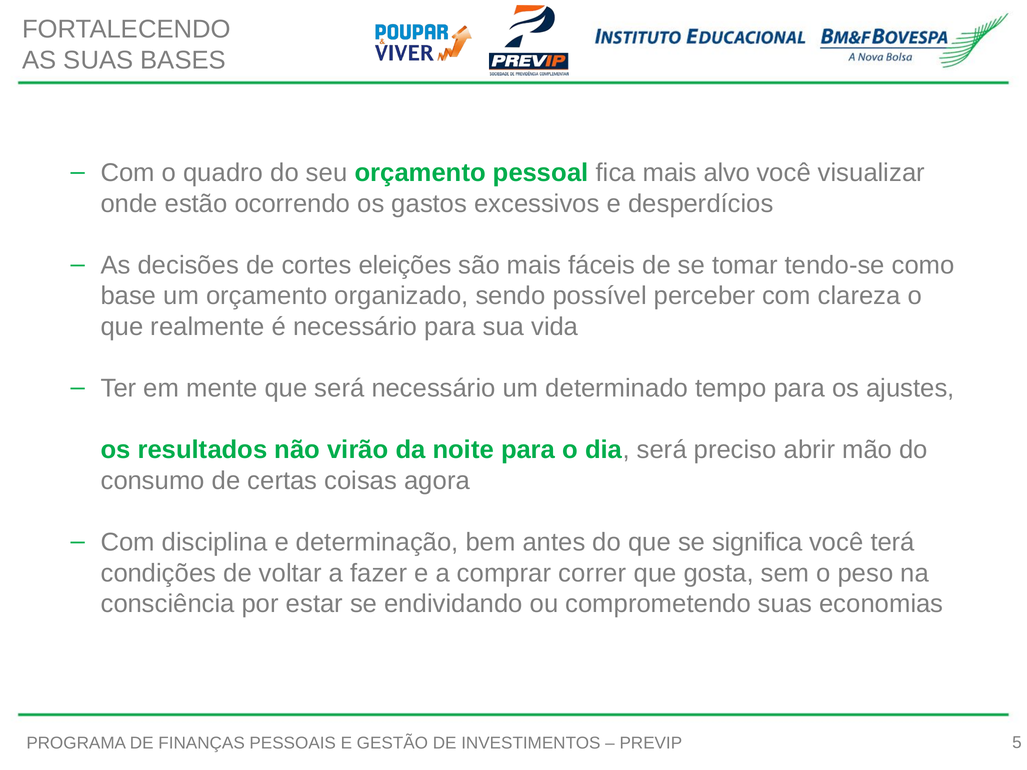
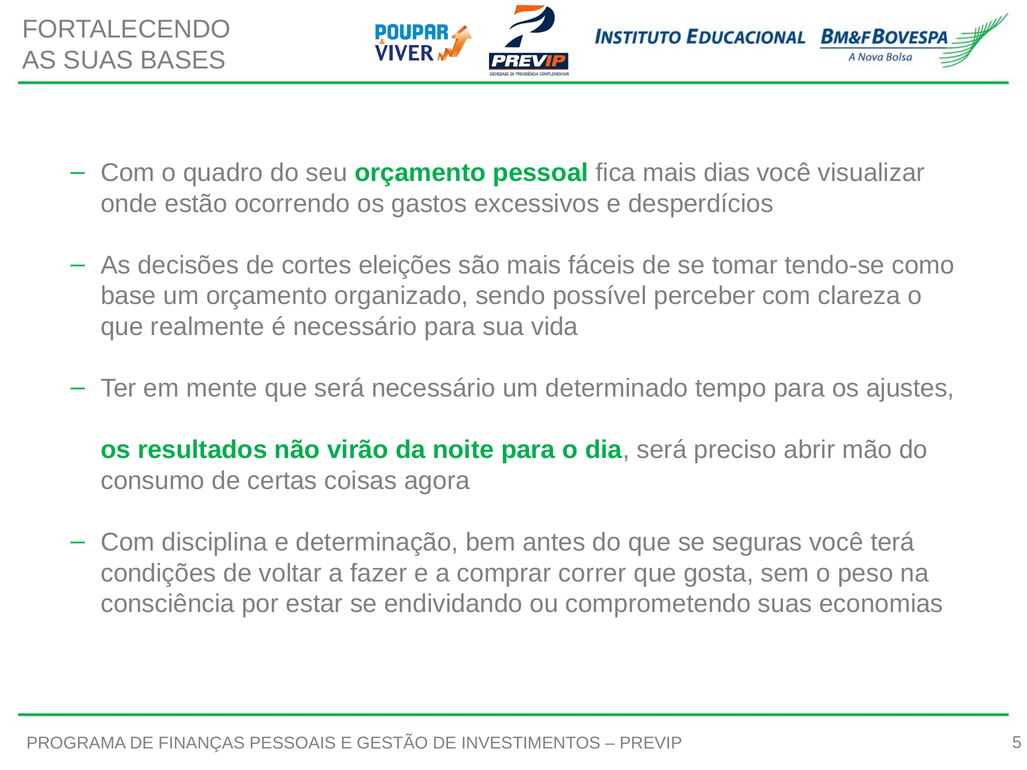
alvo: alvo -> dias
significa: significa -> seguras
